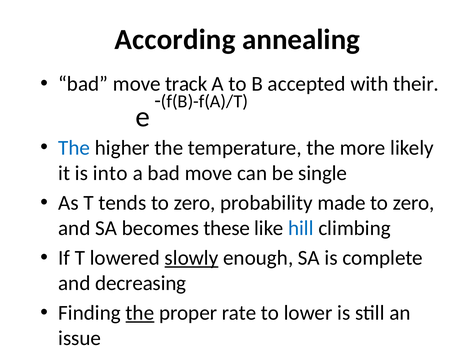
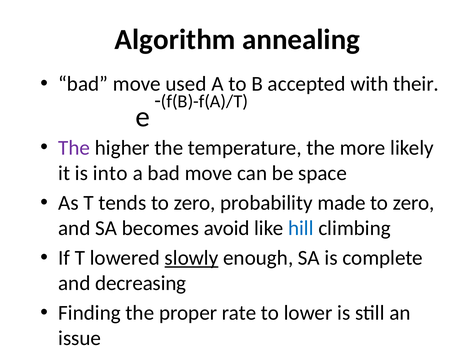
According: According -> Algorithm
track: track -> used
The at (74, 147) colour: blue -> purple
single: single -> space
these: these -> avoid
the at (140, 312) underline: present -> none
